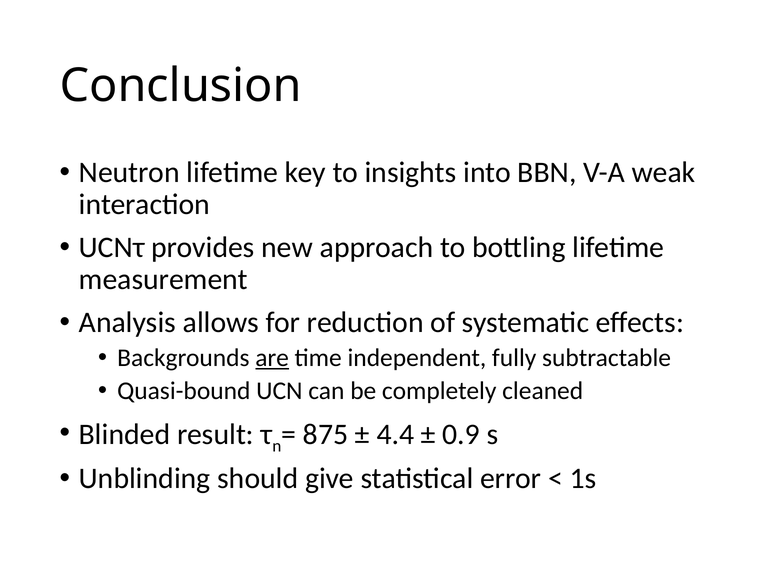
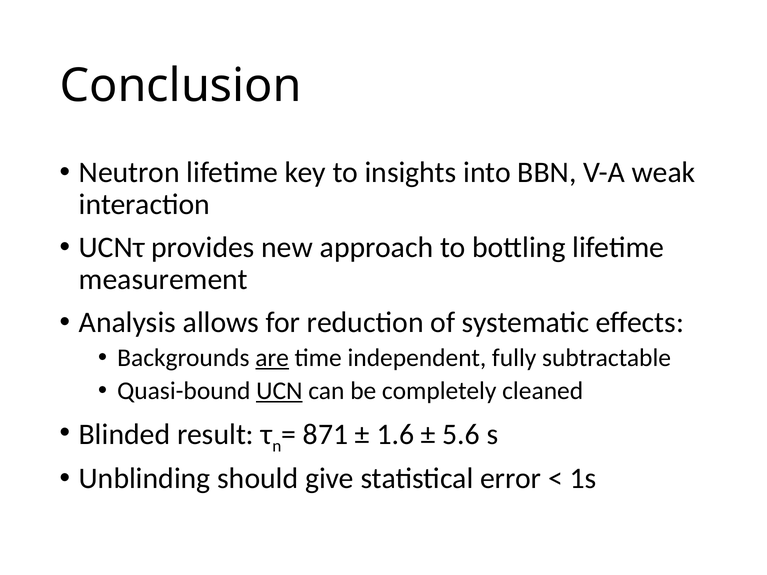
UCN underline: none -> present
875: 875 -> 871
4.4: 4.4 -> 1.6
0.9: 0.9 -> 5.6
